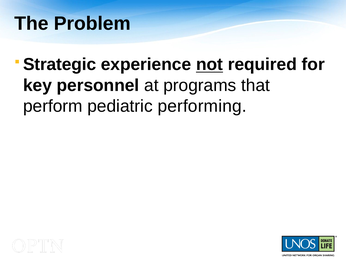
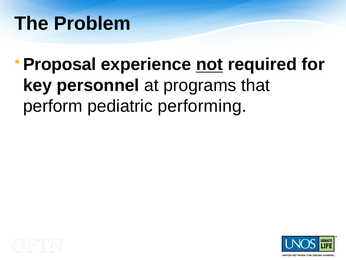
Strategic: Strategic -> Proposal
